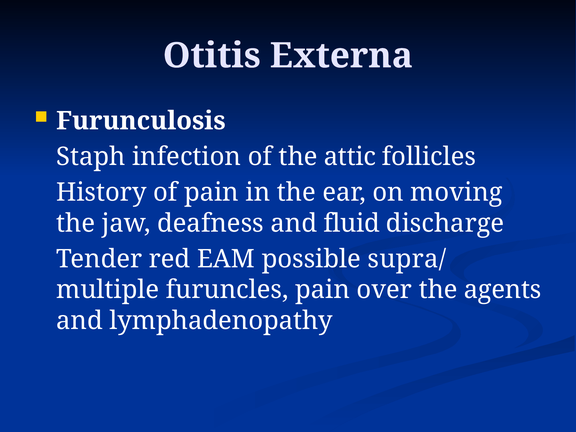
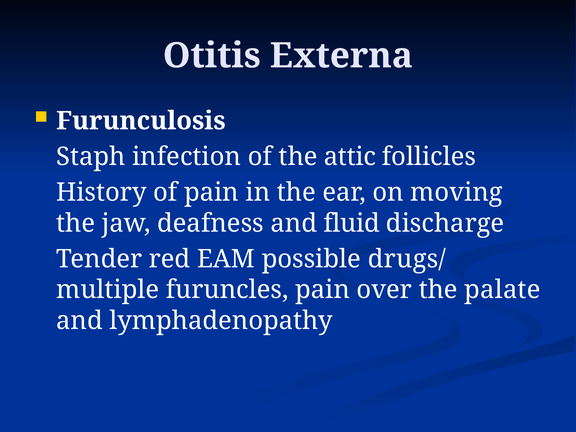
supra/: supra/ -> drugs/
agents: agents -> palate
